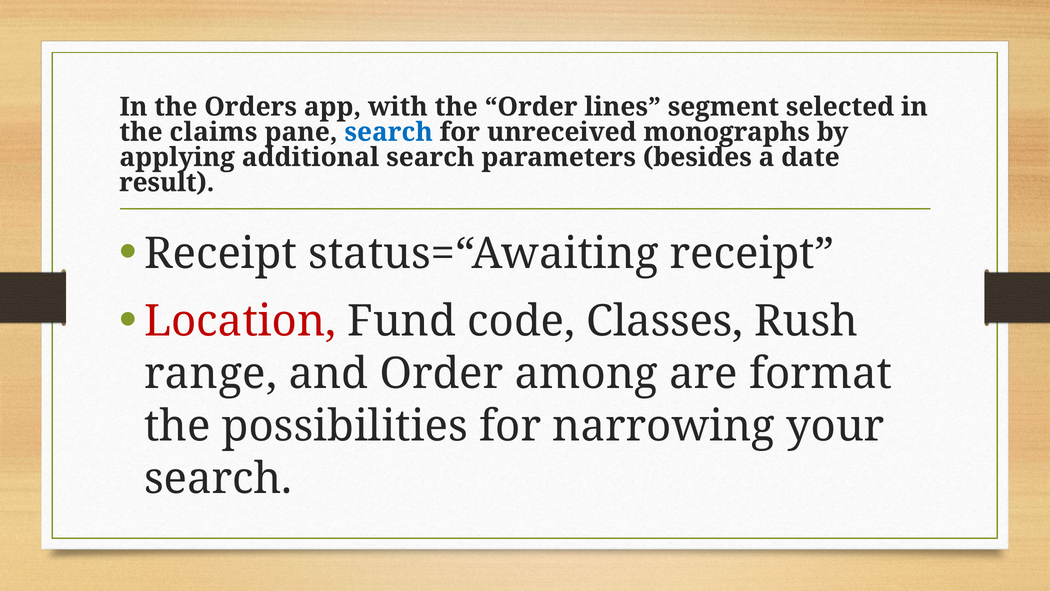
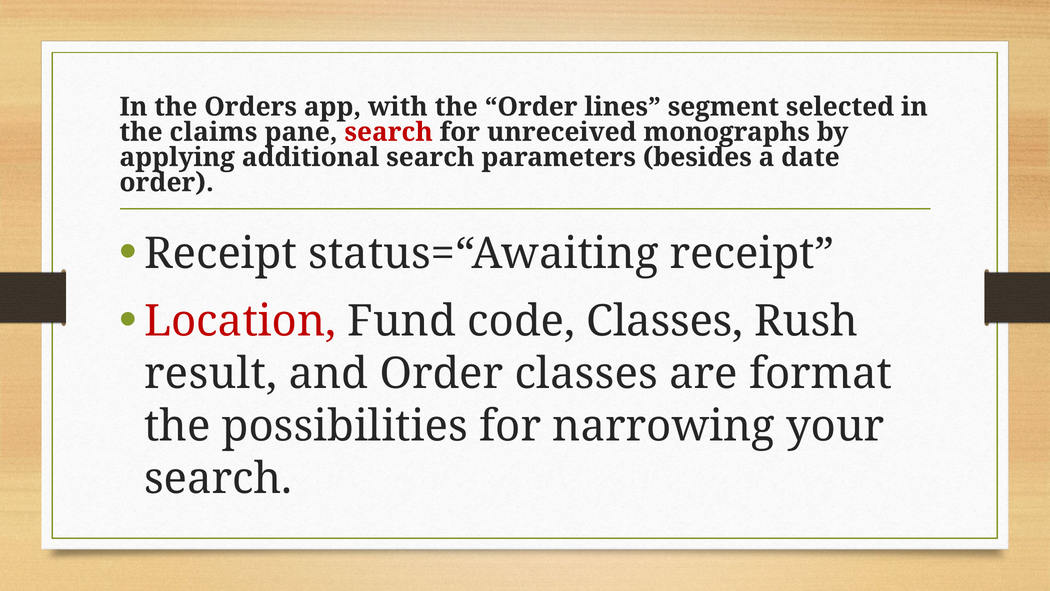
search at (389, 132) colour: blue -> red
result at (167, 182): result -> order
range: range -> result
Order among: among -> classes
